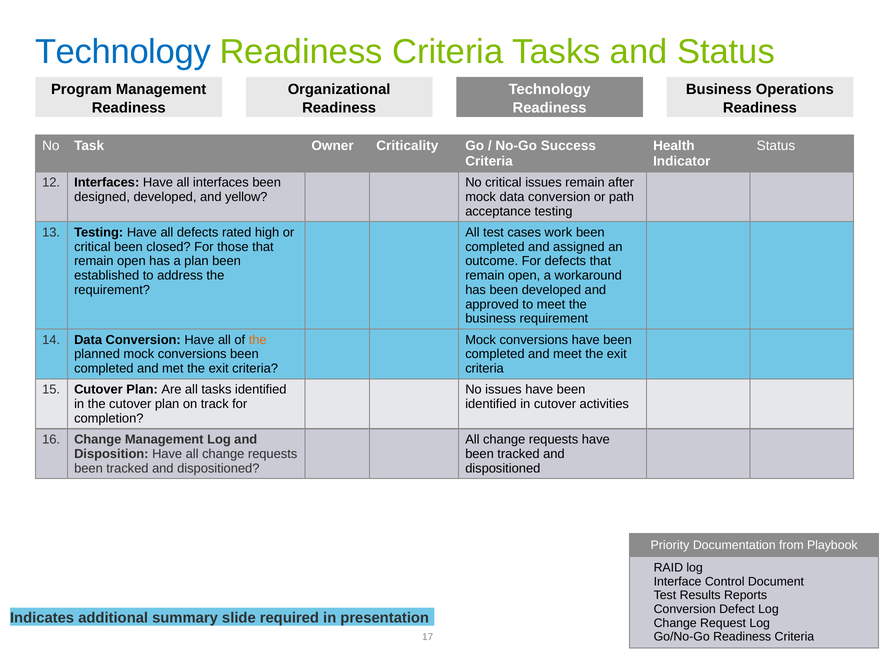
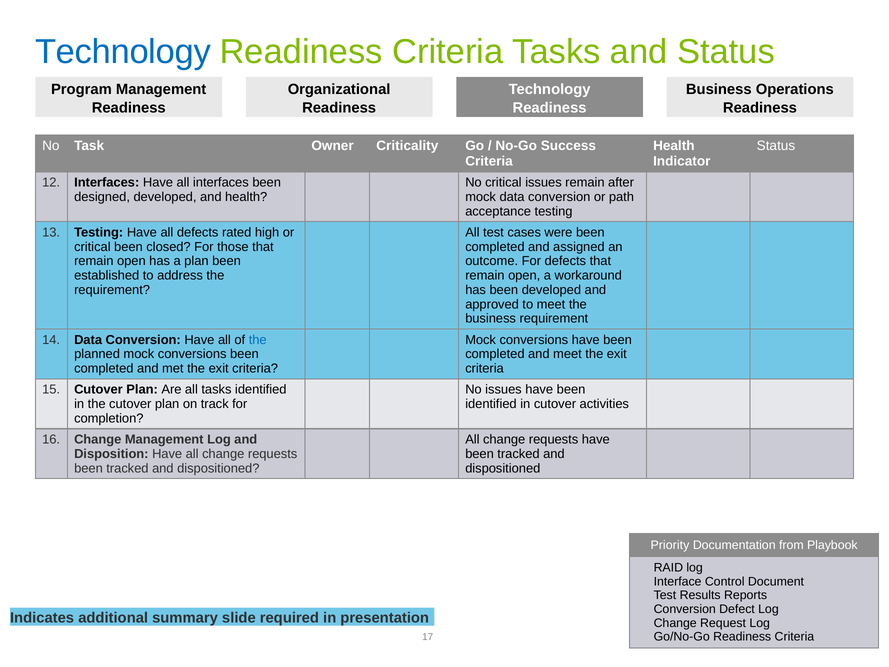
and yellow: yellow -> health
work: work -> were
the at (258, 340) colour: orange -> blue
